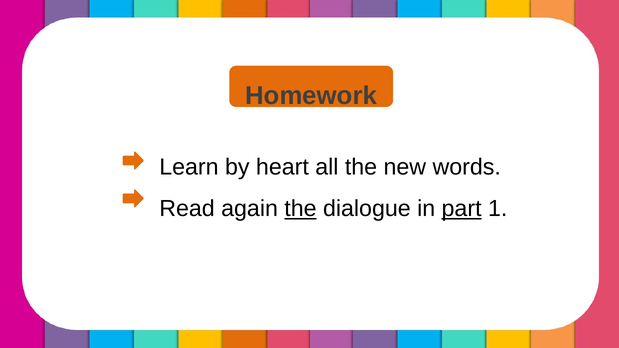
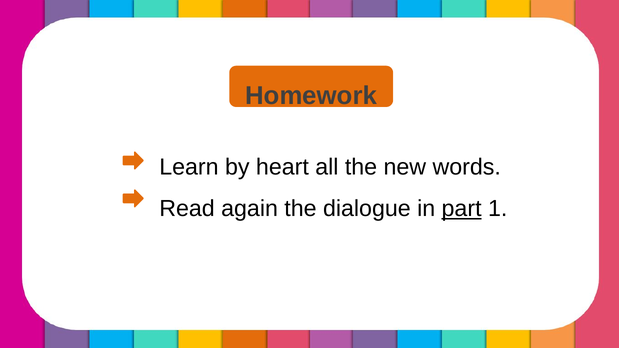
the at (300, 209) underline: present -> none
